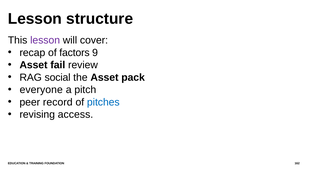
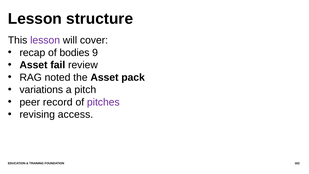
factors: factors -> bodies
social: social -> noted
everyone: everyone -> variations
pitches colour: blue -> purple
